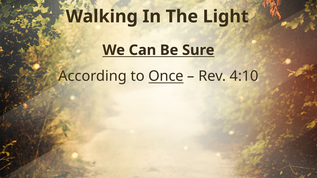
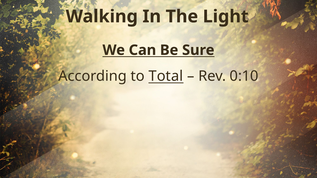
Once: Once -> Total
4:10: 4:10 -> 0:10
